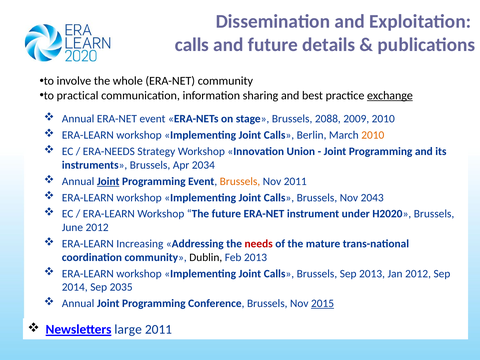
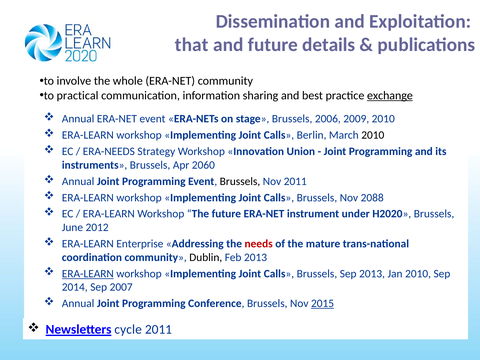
calls at (192, 45): calls -> that
2088: 2088 -> 2006
2010 at (373, 135) colour: orange -> black
2034: 2034 -> 2060
Joint at (108, 181) underline: present -> none
Brussels at (240, 181) colour: orange -> black
2043: 2043 -> 2088
Increasing: Increasing -> Enterprise
ERA-LEARN at (88, 274) underline: none -> present
Jan 2012: 2012 -> 2010
2035: 2035 -> 2007
large: large -> cycle
